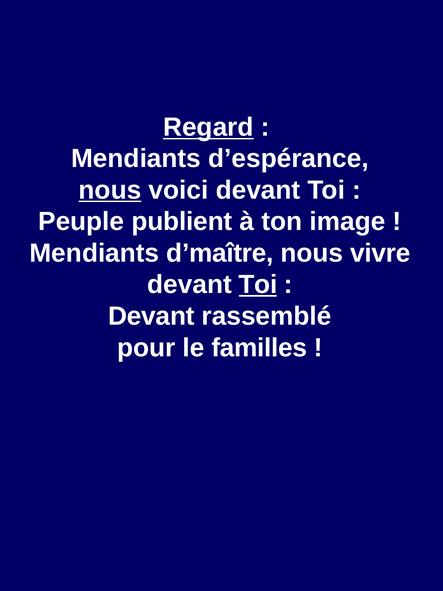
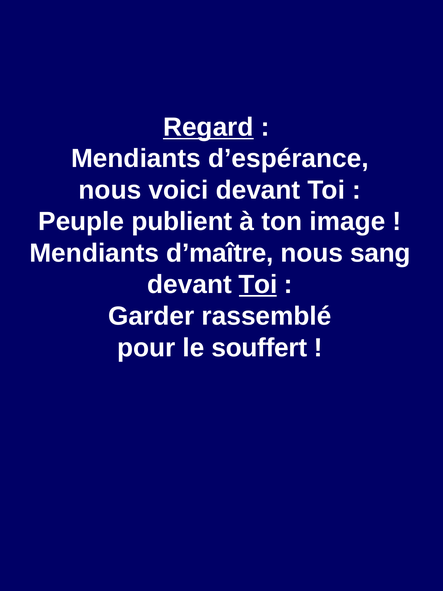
nous at (110, 190) underline: present -> none
vivre: vivre -> sang
Devant at (151, 316): Devant -> Garder
familles: familles -> souffert
